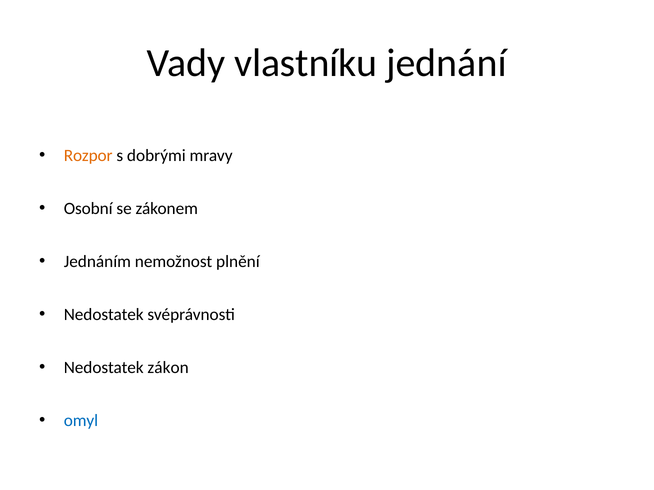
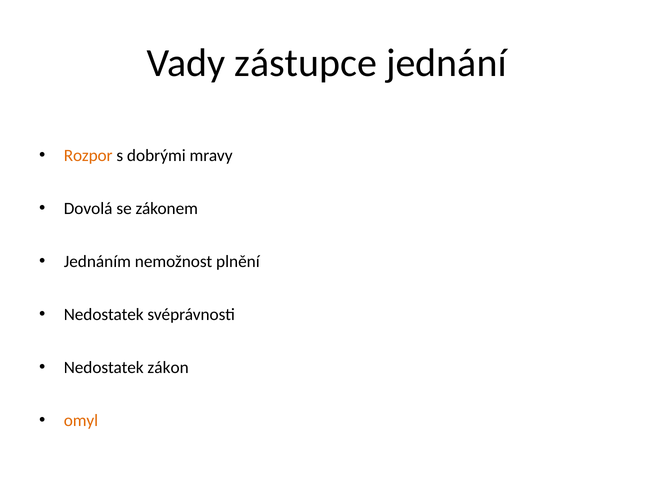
vlastníku: vlastníku -> zástupce
Osobní: Osobní -> Dovolá
omyl colour: blue -> orange
